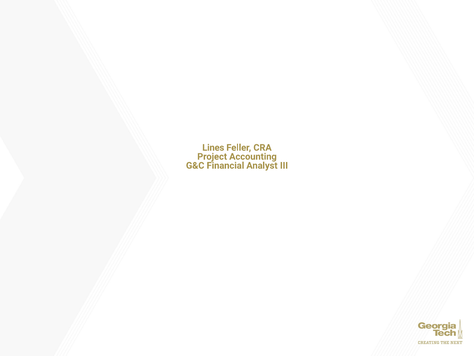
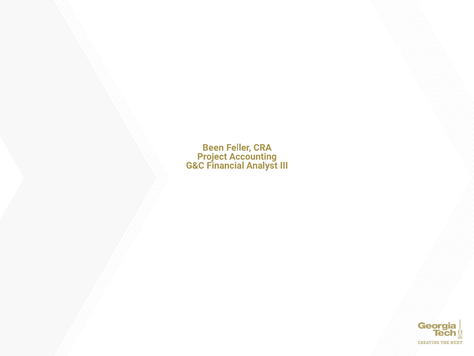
Lines: Lines -> Been
